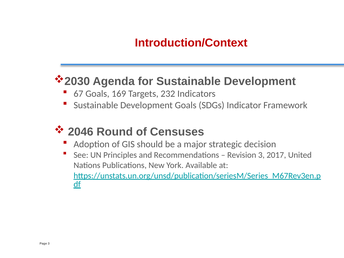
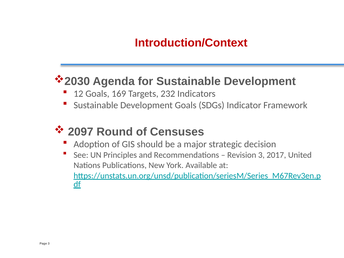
67: 67 -> 12
2046: 2046 -> 2097
